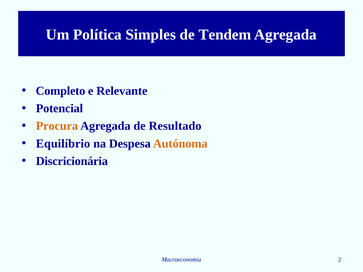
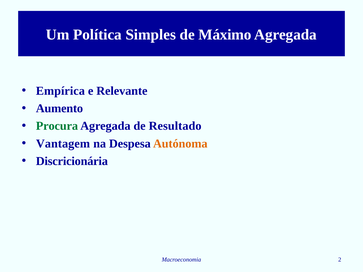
Tendem: Tendem -> Máximo
Completo: Completo -> Empírica
Potencial: Potencial -> Aumento
Procura colour: orange -> green
Equilíbrio: Equilíbrio -> Vantagem
